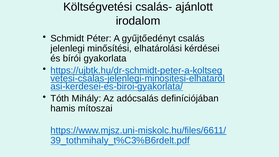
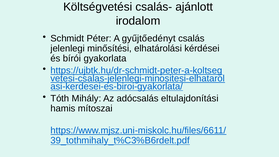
definíciójában: definíciójában -> eltulajdonítási
